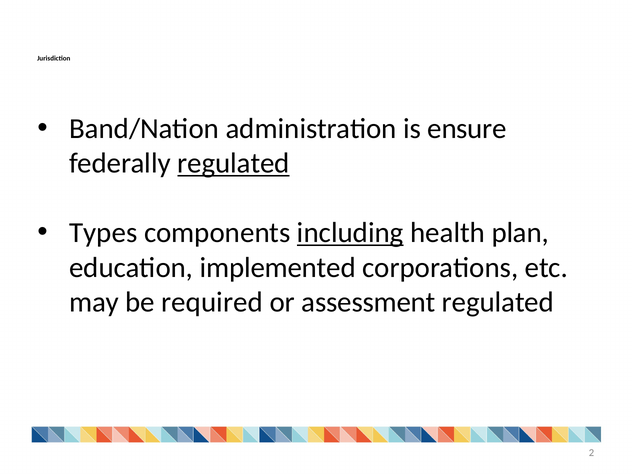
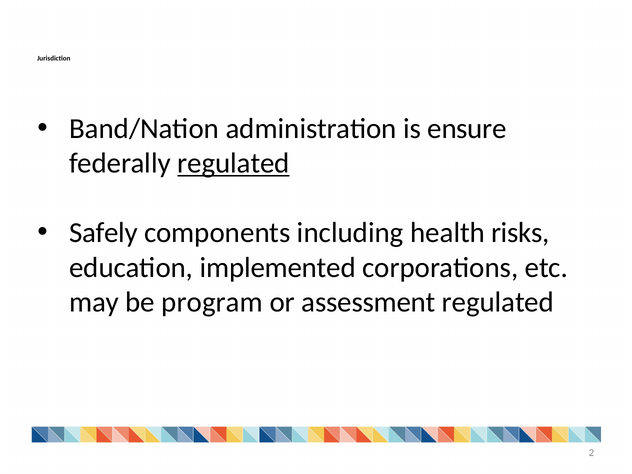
Types: Types -> Safely
including underline: present -> none
plan: plan -> risks
required: required -> program
